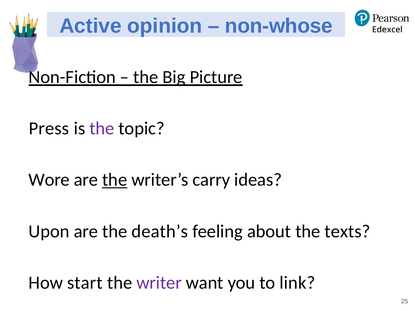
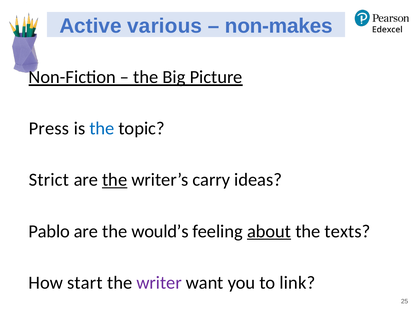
opinion: opinion -> various
non-whose: non-whose -> non-makes
the at (102, 129) colour: purple -> blue
Wore: Wore -> Strict
Upon: Upon -> Pablo
death’s: death’s -> would’s
about underline: none -> present
